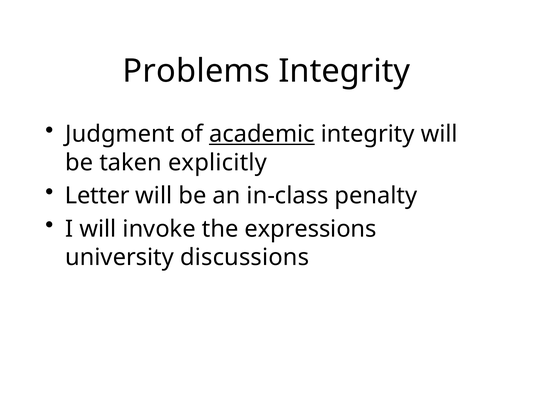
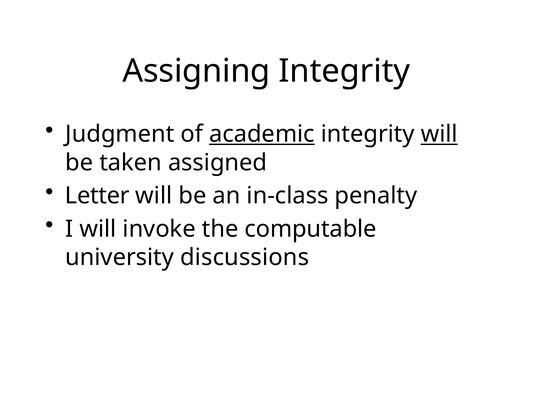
Problems: Problems -> Assigning
will at (439, 134) underline: none -> present
explicitly: explicitly -> assigned
expressions: expressions -> computable
